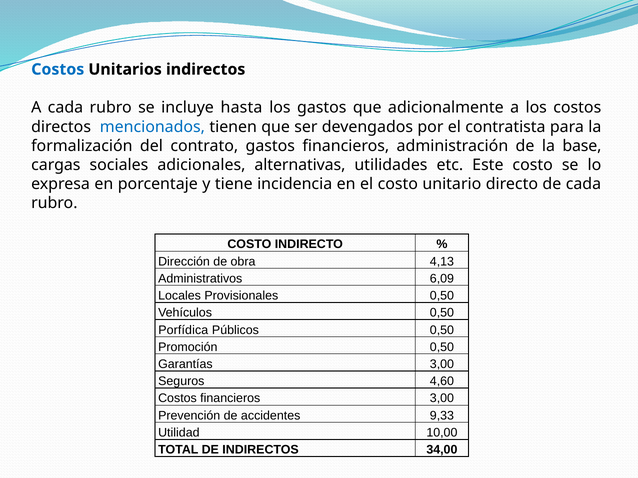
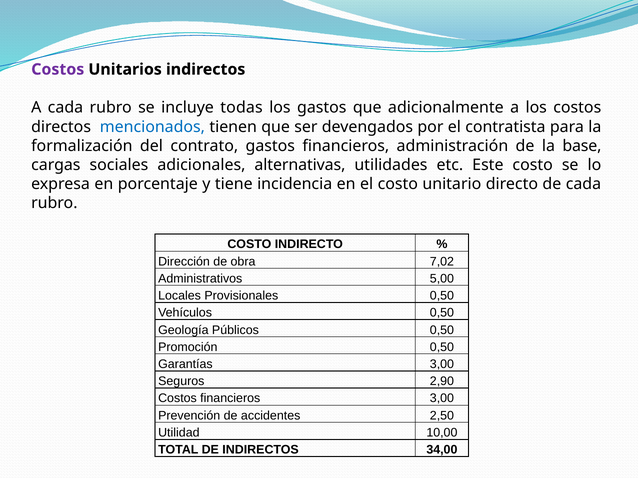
Costos at (58, 69) colour: blue -> purple
hasta: hasta -> todas
4,13: 4,13 -> 7,02
6,09: 6,09 -> 5,00
Porfídica: Porfídica -> Geología
4,60: 4,60 -> 2,90
9,33: 9,33 -> 2,50
